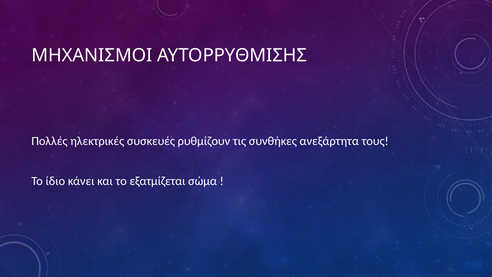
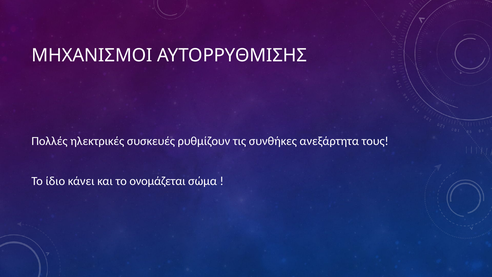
εξατμίζεται: εξατμίζεται -> ονομάζεται
